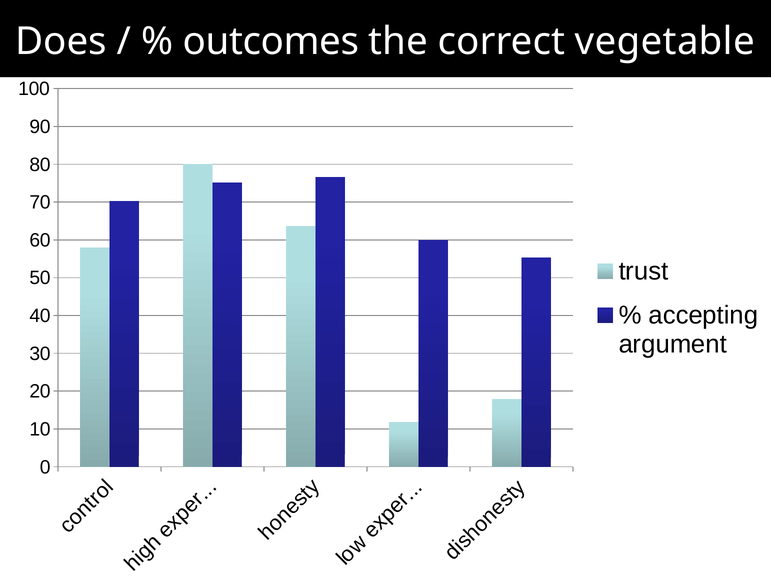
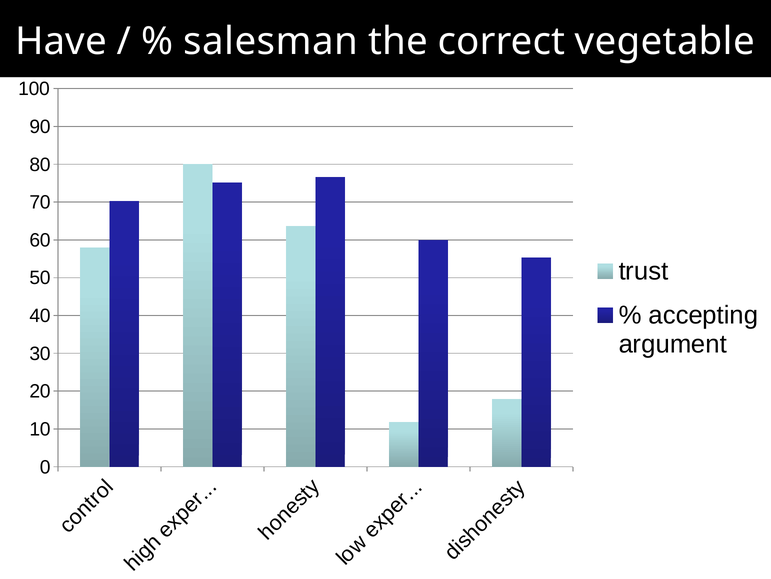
Does: Does -> Have
outcomes: outcomes -> salesman
